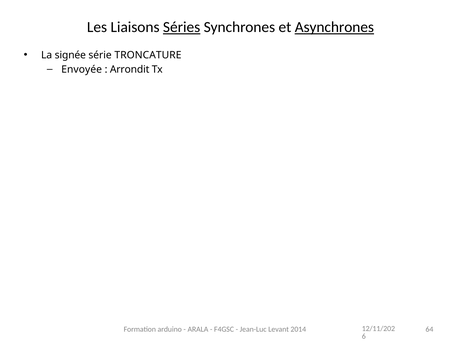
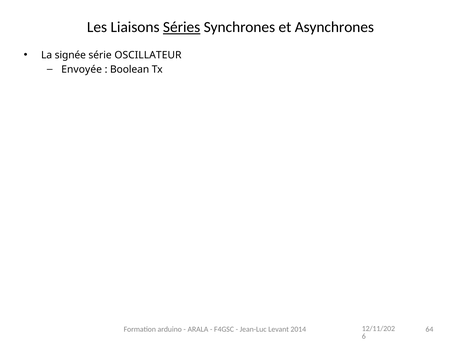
Asynchrones underline: present -> none
TRONCATURE: TRONCATURE -> OSCILLATEUR
Arrondit: Arrondit -> Boolean
